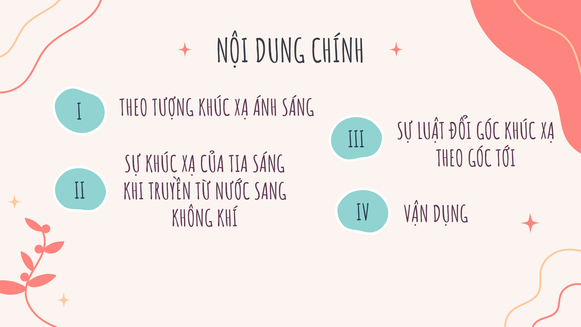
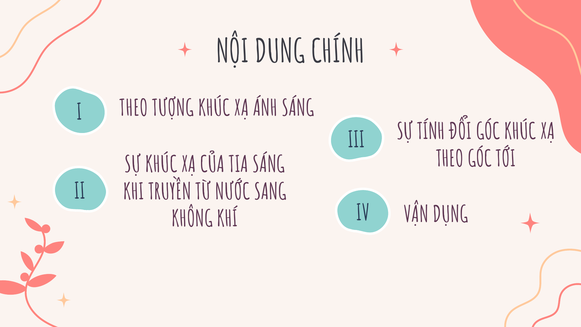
LUẬT: LUẬT -> TÍNH
